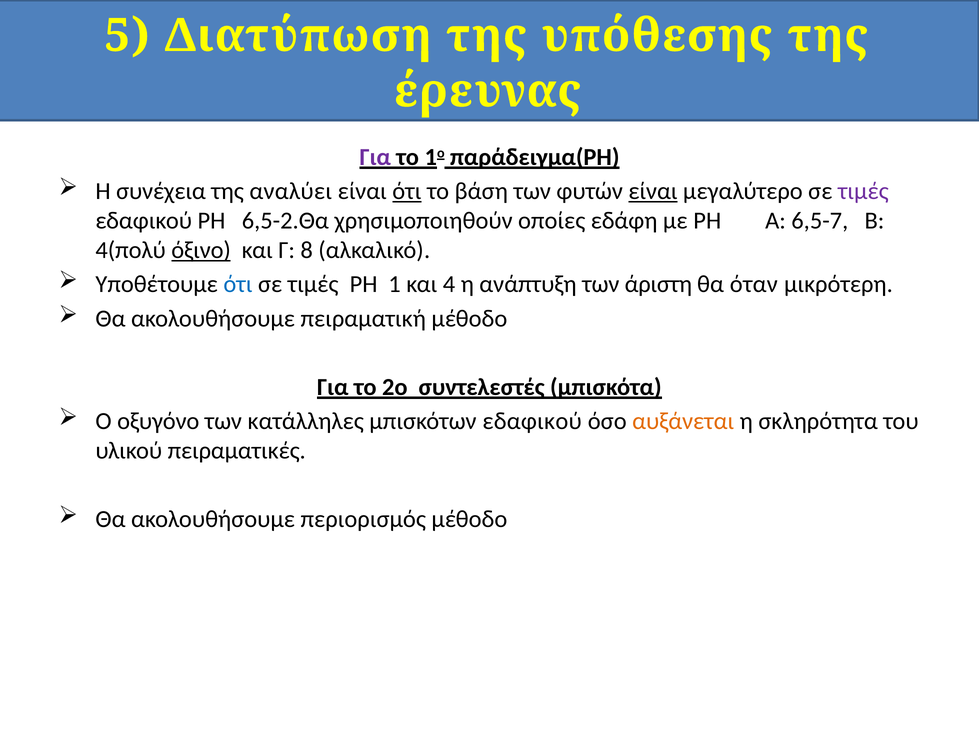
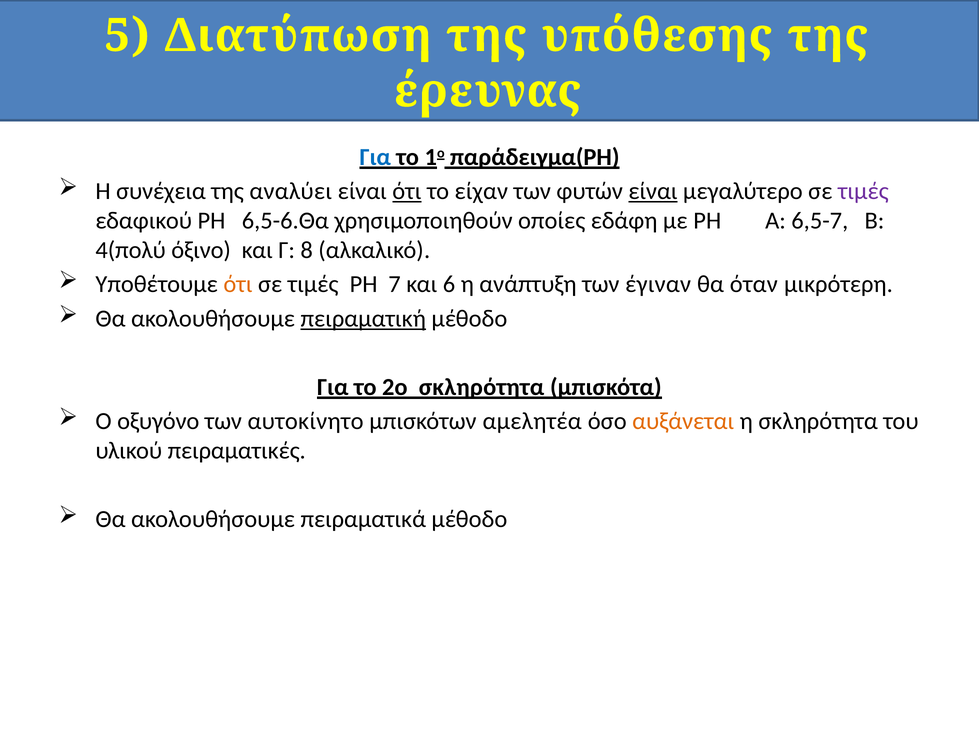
Για at (375, 157) colour: purple -> blue
βάση: βάση -> είχαν
6,5-2.Θα: 6,5-2.Θα -> 6,5-6.Θα
όξινο underline: present -> none
ότι at (238, 284) colour: blue -> orange
1: 1 -> 7
4: 4 -> 6
άριστη: άριστη -> έγιναν
πειραματική underline: none -> present
2ο συντελεστές: συντελεστές -> σκληρότητα
κατάλληλες: κατάλληλες -> αυτοκίνητο
μπισκότων εδαφικού: εδαφικού -> αμελητέα
περιορισμός: περιορισμός -> πειραματικά
